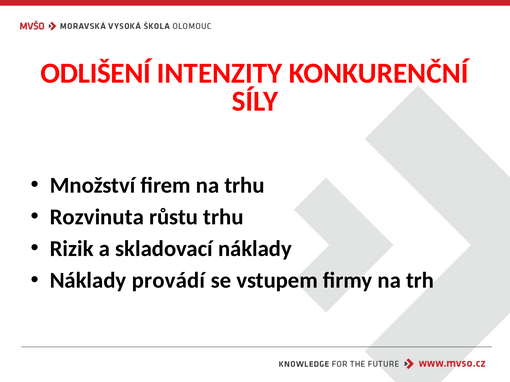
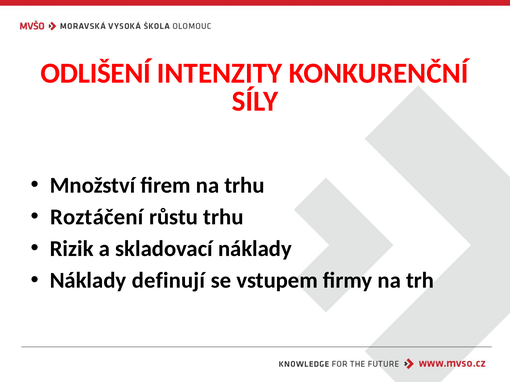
Rozvinuta: Rozvinuta -> Roztáčení
provádí: provádí -> definují
